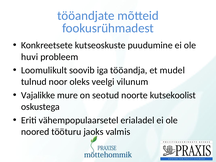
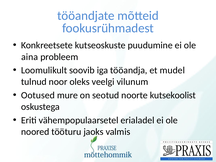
huvi: huvi -> aina
Vajalikke: Vajalikke -> Ootused
